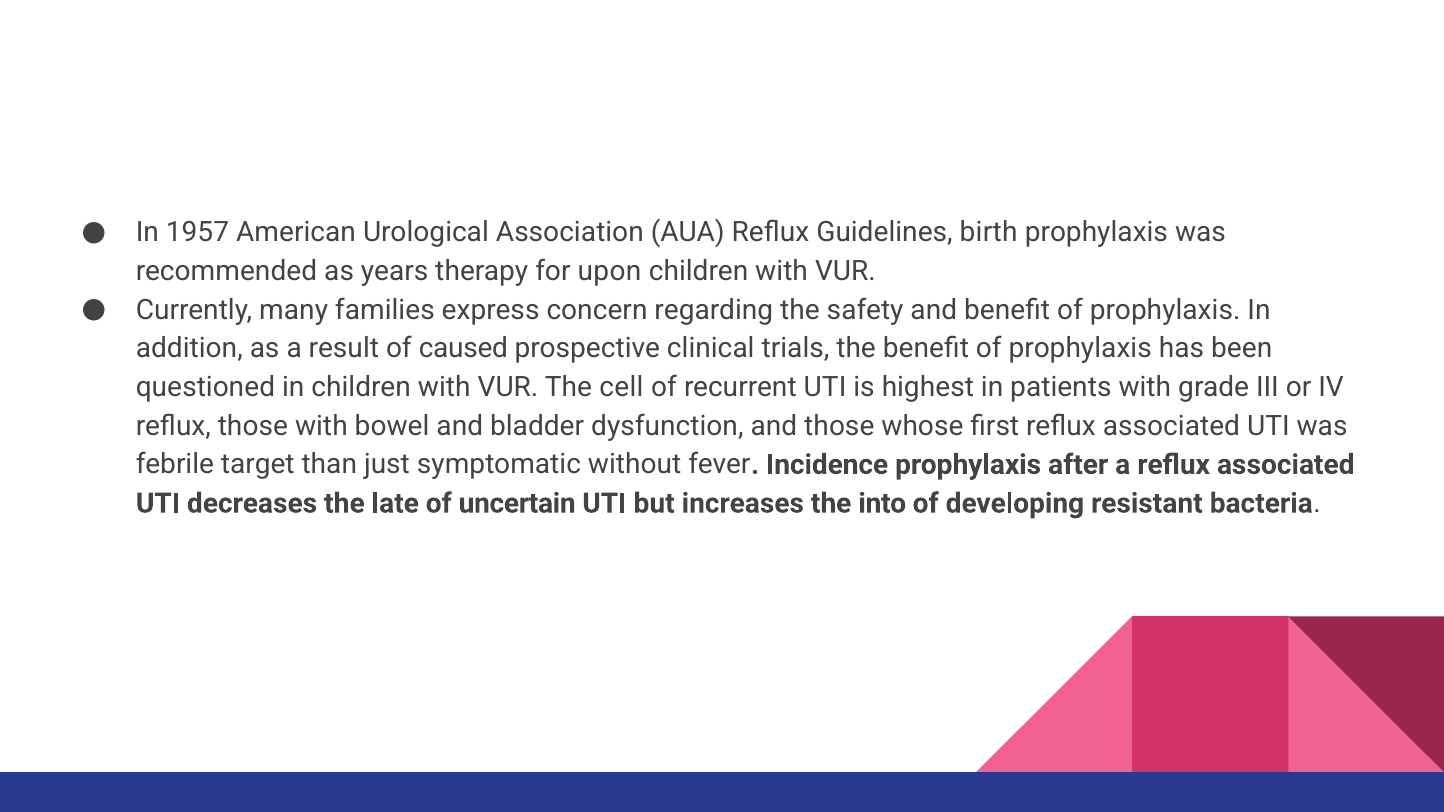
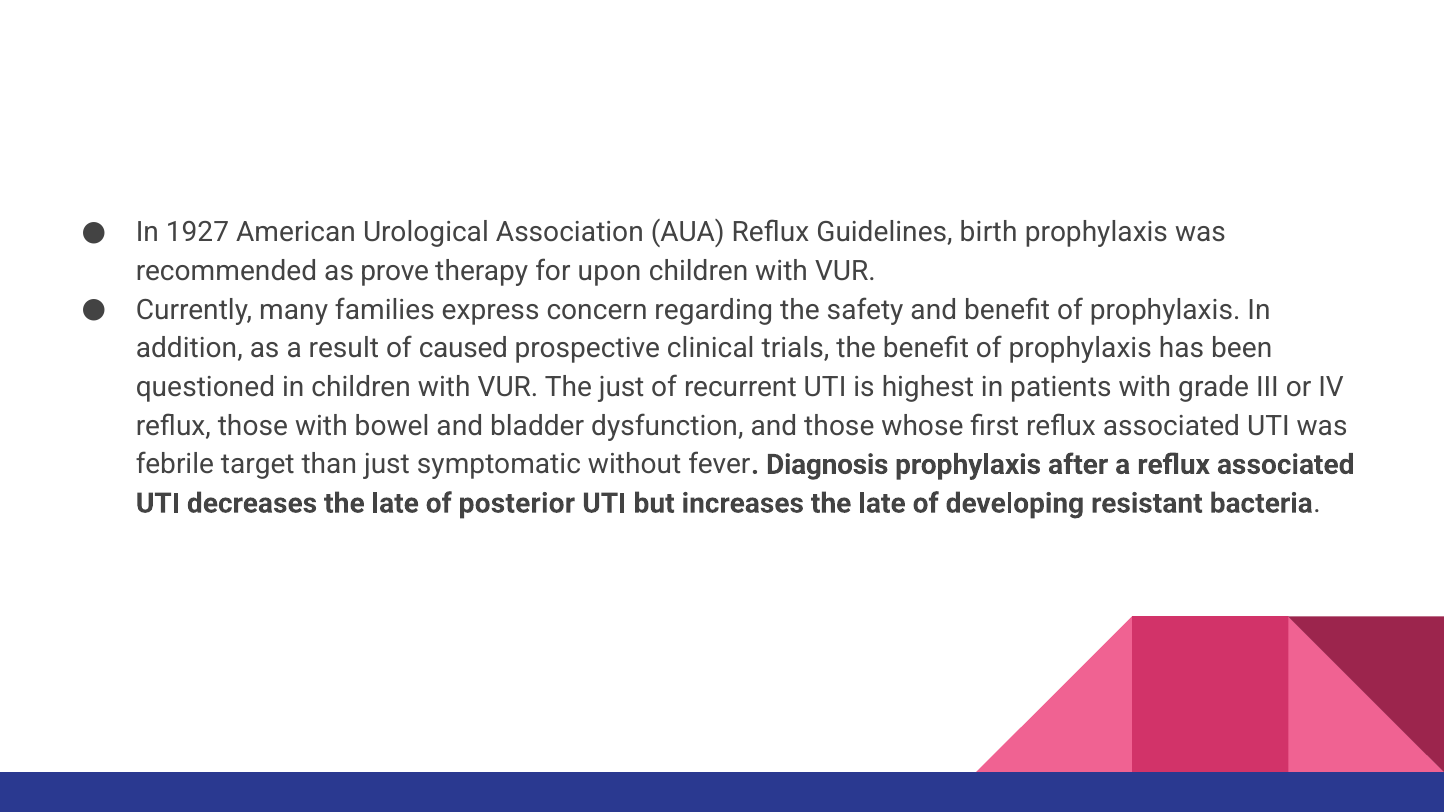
1957: 1957 -> 1927
years: years -> prove
The cell: cell -> just
Incidence: Incidence -> Diagnosis
uncertain: uncertain -> posterior
increases the into: into -> late
